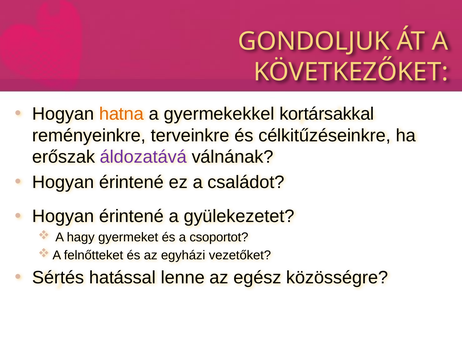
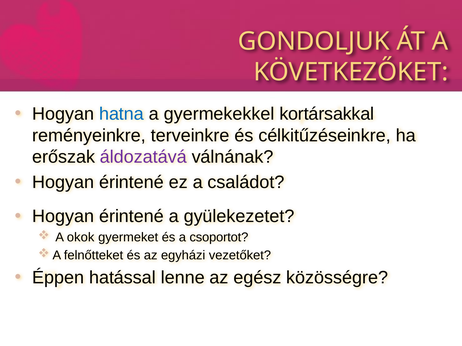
hatna colour: orange -> blue
hagy: hagy -> okok
Sértés: Sértés -> Éppen
